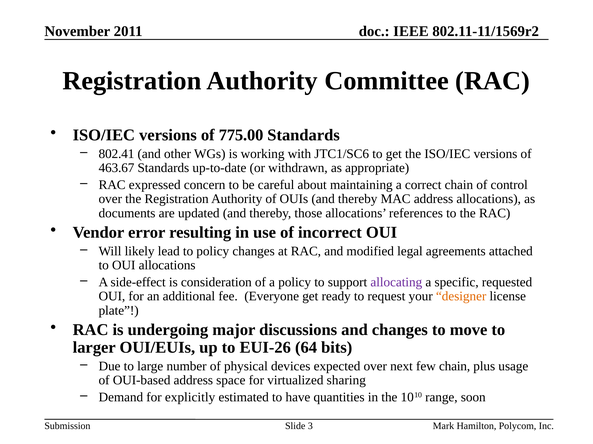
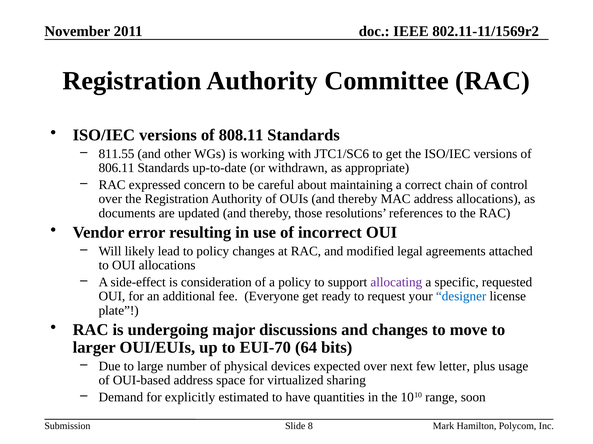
775.00: 775.00 -> 808.11
802.41: 802.41 -> 811.55
463.67: 463.67 -> 806.11
those allocations: allocations -> resolutions
designer colour: orange -> blue
EUI-26: EUI-26 -> EUI-70
few chain: chain -> letter
3: 3 -> 8
